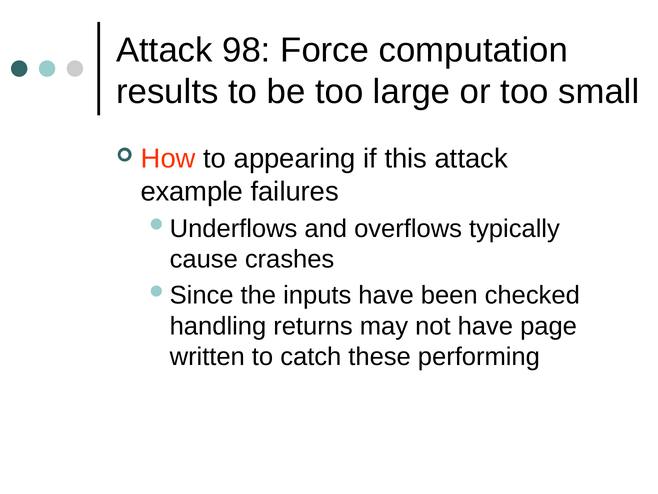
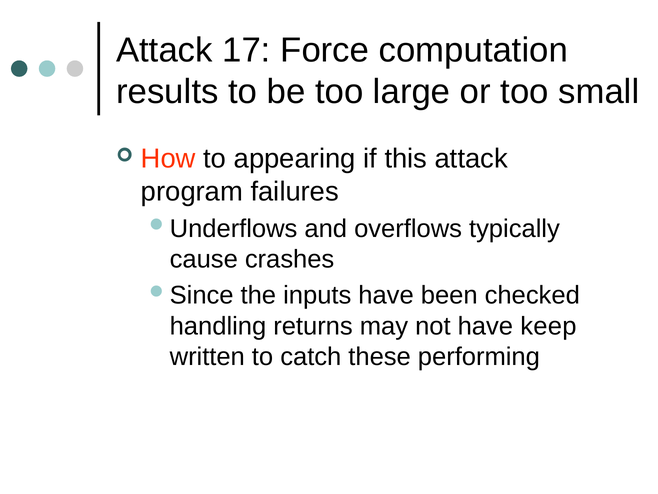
98: 98 -> 17
example: example -> program
page: page -> keep
